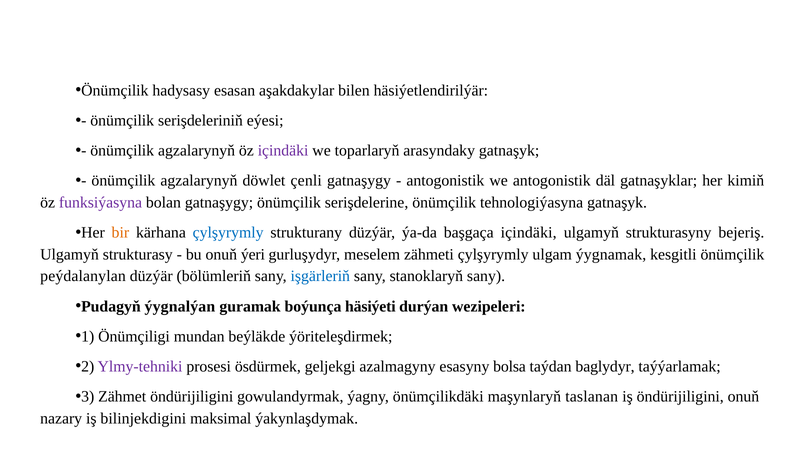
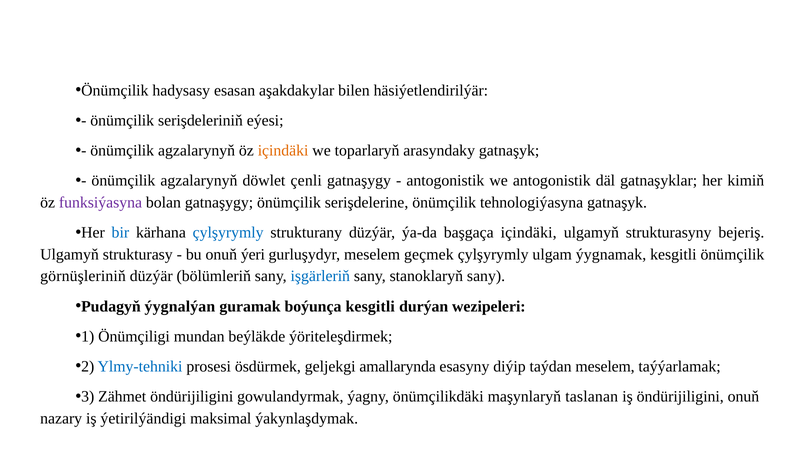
içindäki at (283, 151) colour: purple -> orange
bir colour: orange -> blue
zähmeti: zähmeti -> geçmek
peýdalanylan: peýdalanylan -> görnüşleriniň
boýunça häsiýeti: häsiýeti -> kesgitli
Ylmy-tehniki colour: purple -> blue
azalmagyny: azalmagyny -> amallarynda
bolsa: bolsa -> diýip
taýdan baglydyr: baglydyr -> meselem
bilinjekdigini: bilinjekdigini -> ýetirilýändigi
